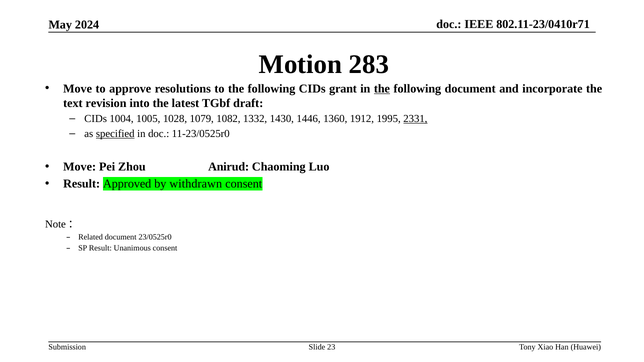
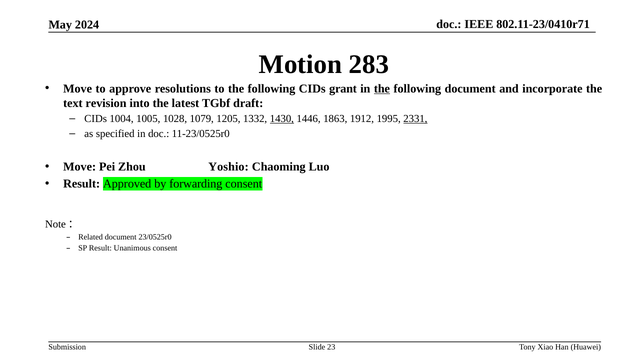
1082: 1082 -> 1205
1430 underline: none -> present
1360: 1360 -> 1863
specified underline: present -> none
Anirud: Anirud -> Yoshio
withdrawn: withdrawn -> forwarding
